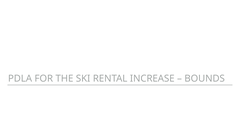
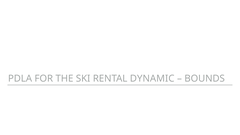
INCREASE: INCREASE -> DYNAMIC
